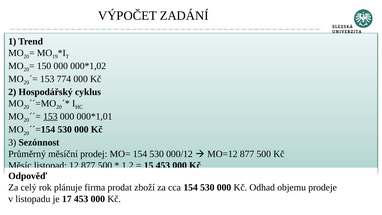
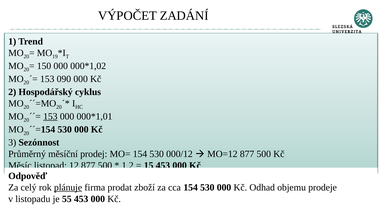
774: 774 -> 090
plánuje underline: none -> present
17: 17 -> 55
